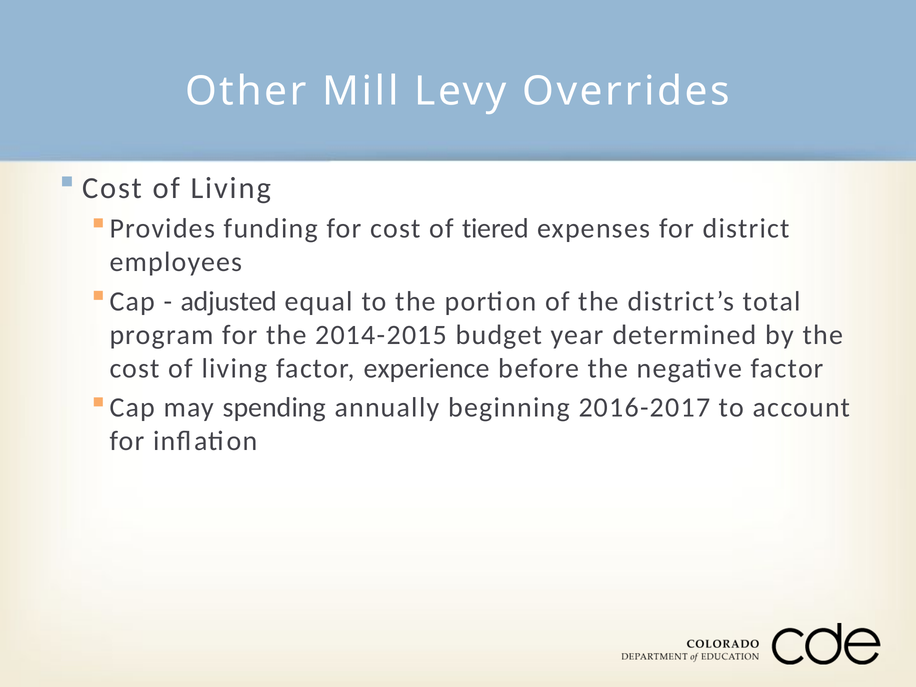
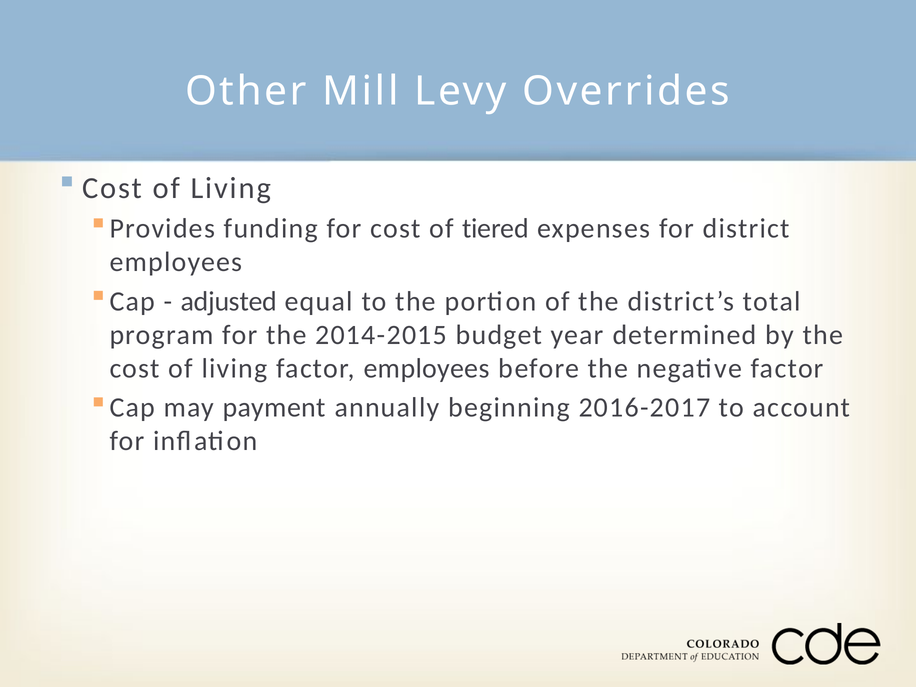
factor experience: experience -> employees
spending: spending -> payment
